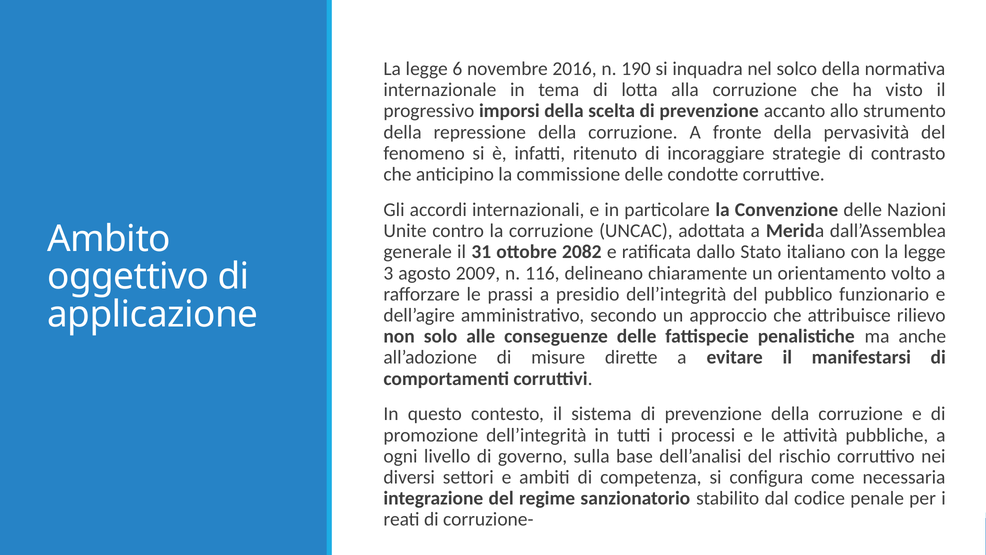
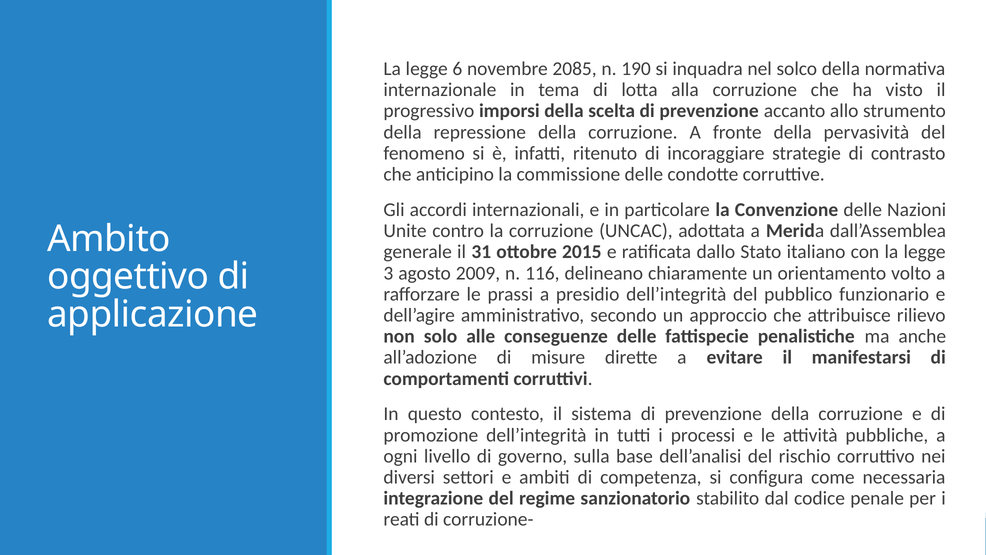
2016: 2016 -> 2085
2082: 2082 -> 2015
